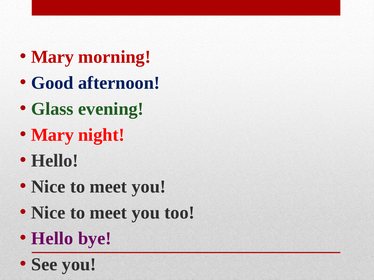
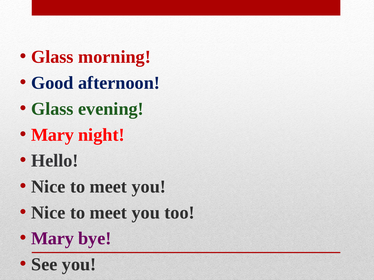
Mary at (52, 57): Mary -> Glass
Hello at (52, 239): Hello -> Mary
